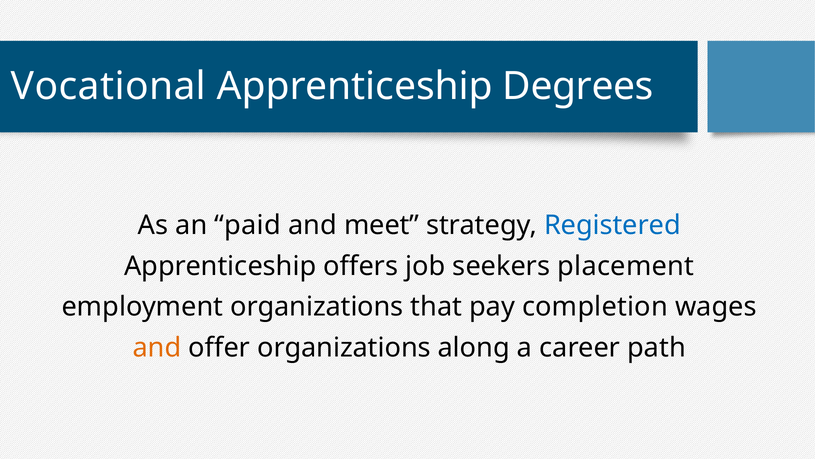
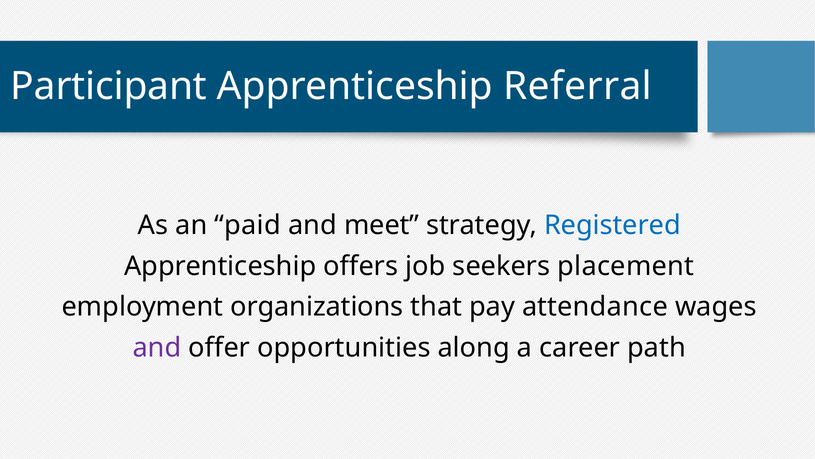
Vocational: Vocational -> Participant
Degrees: Degrees -> Referral
completion: completion -> attendance
and at (157, 347) colour: orange -> purple
offer organizations: organizations -> opportunities
